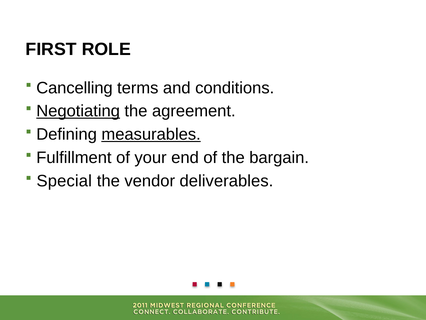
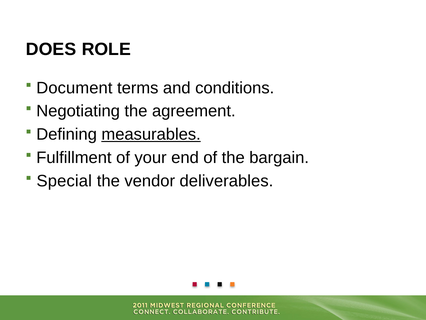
FIRST: FIRST -> DOES
Cancelling: Cancelling -> Document
Negotiating underline: present -> none
